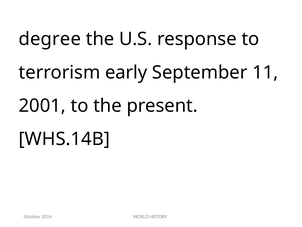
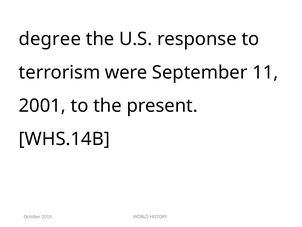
early: early -> were
